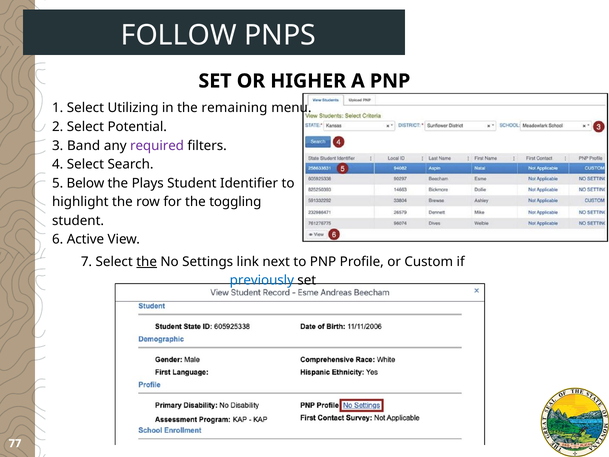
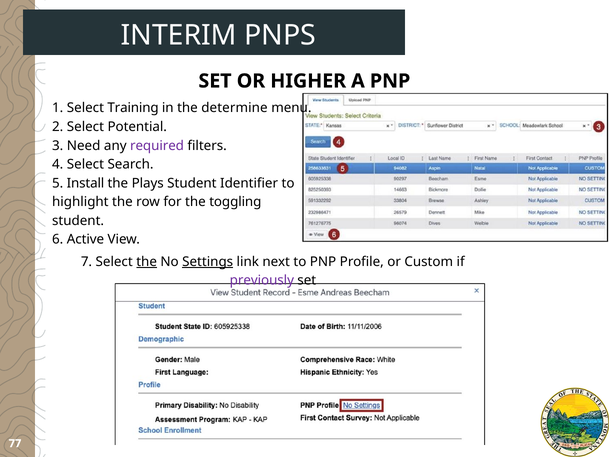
FOLLOW: FOLLOW -> INTERIM
Utilizing: Utilizing -> Training
remaining: remaining -> determine
Band: Band -> Need
Below: Below -> Install
Settings underline: none -> present
previously colour: blue -> purple
